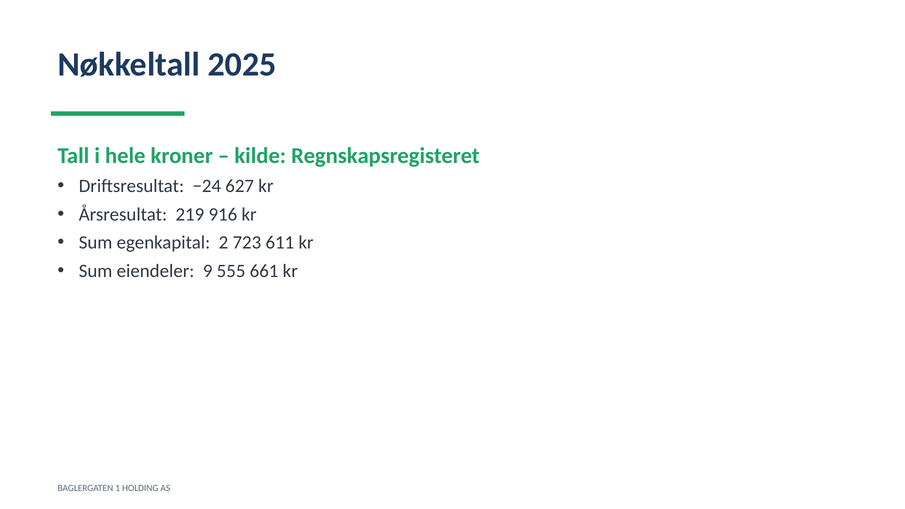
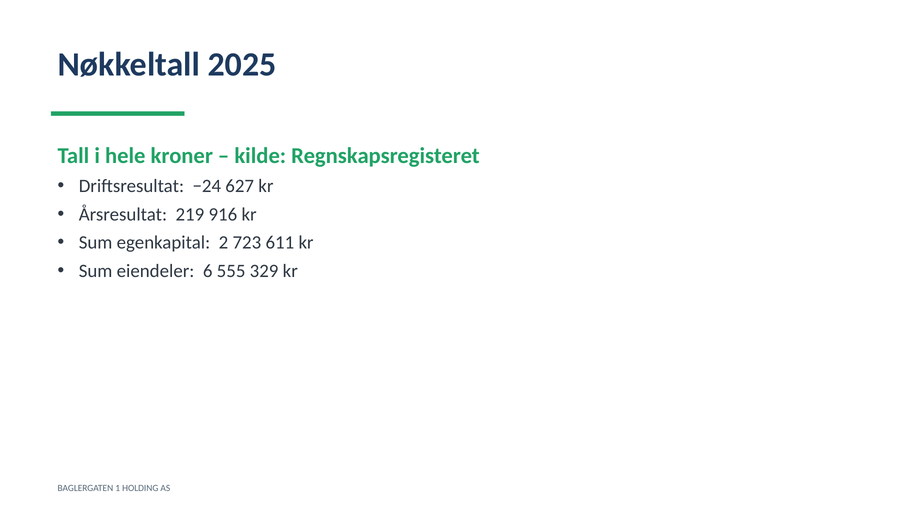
9: 9 -> 6
661: 661 -> 329
